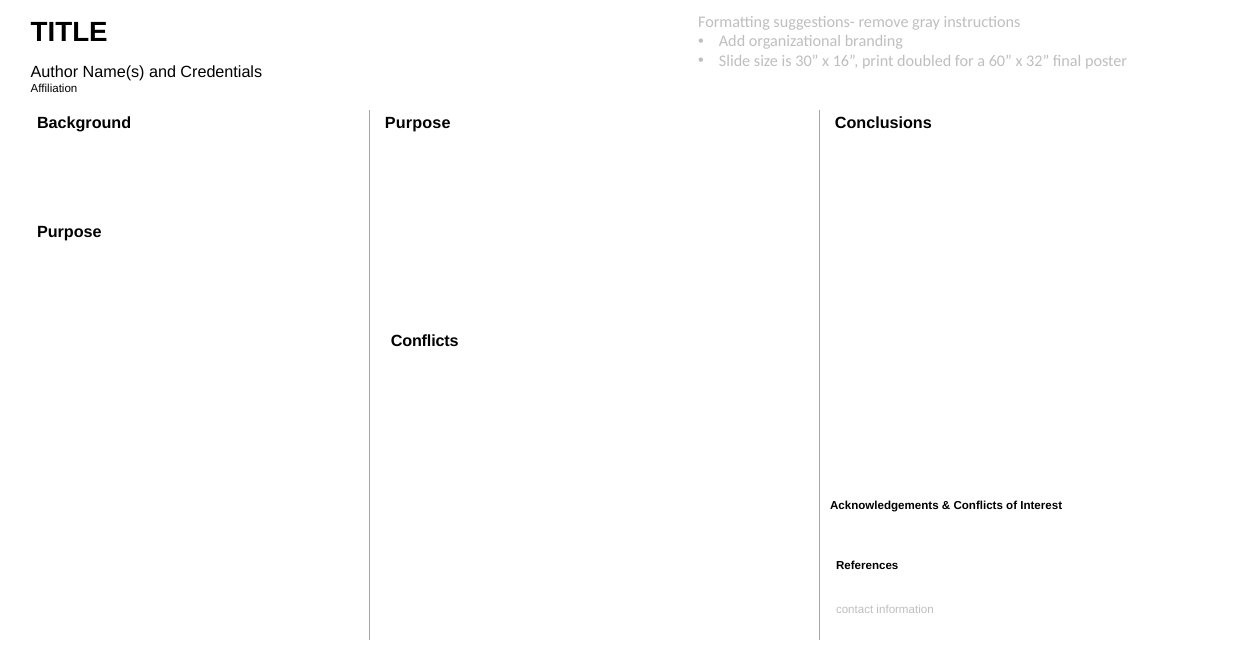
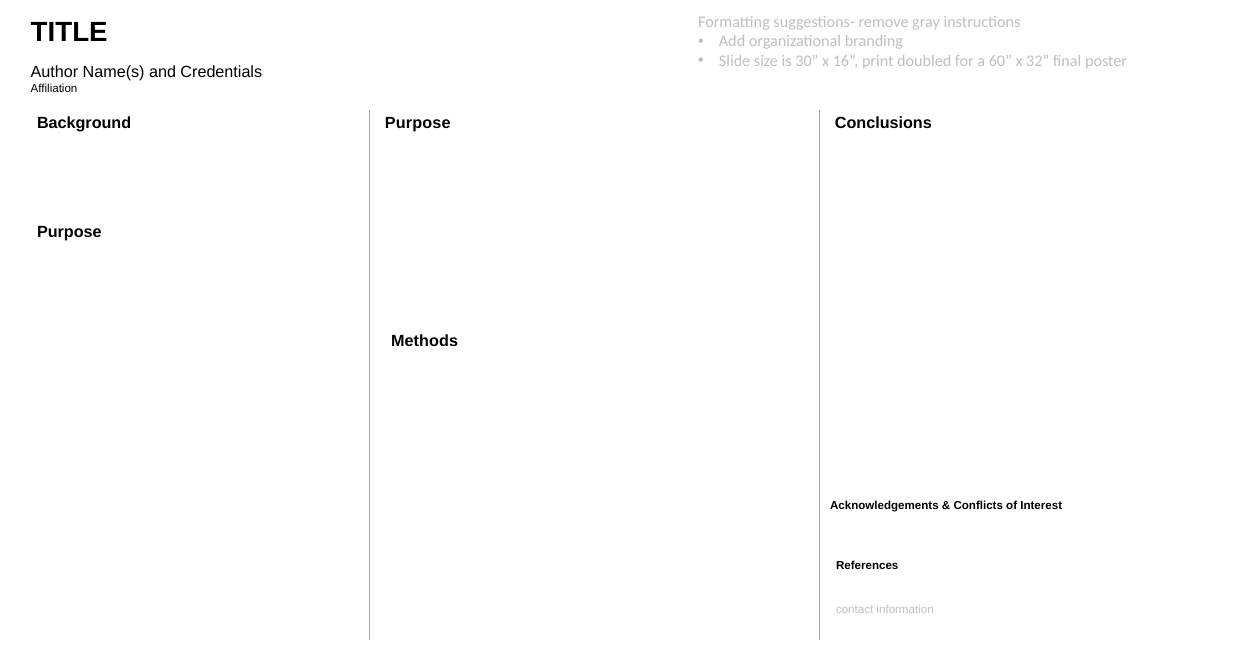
Conflicts at (425, 341): Conflicts -> Methods
